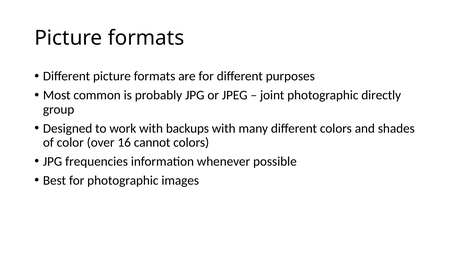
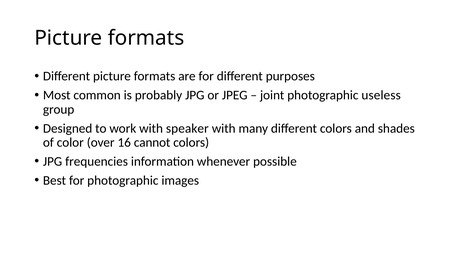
directly: directly -> useless
backups: backups -> speaker
